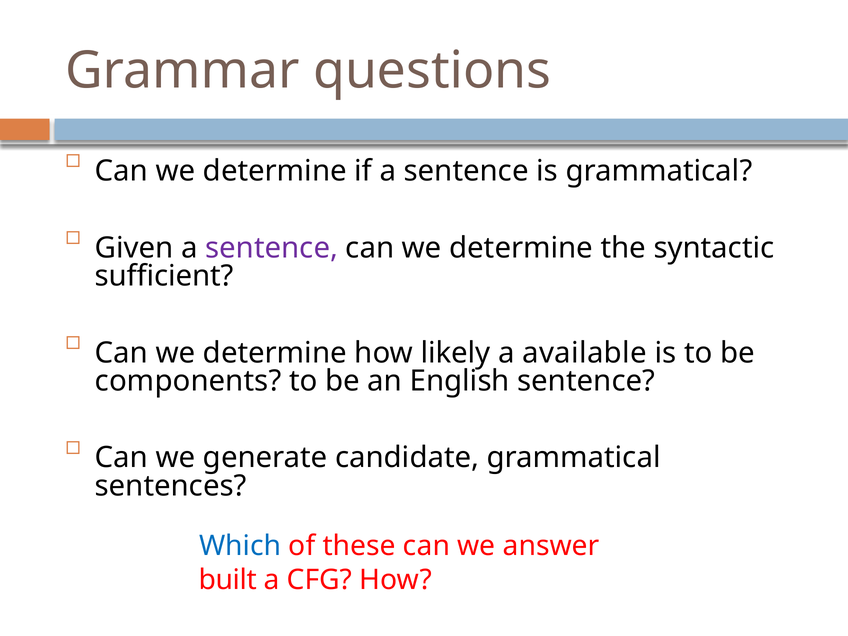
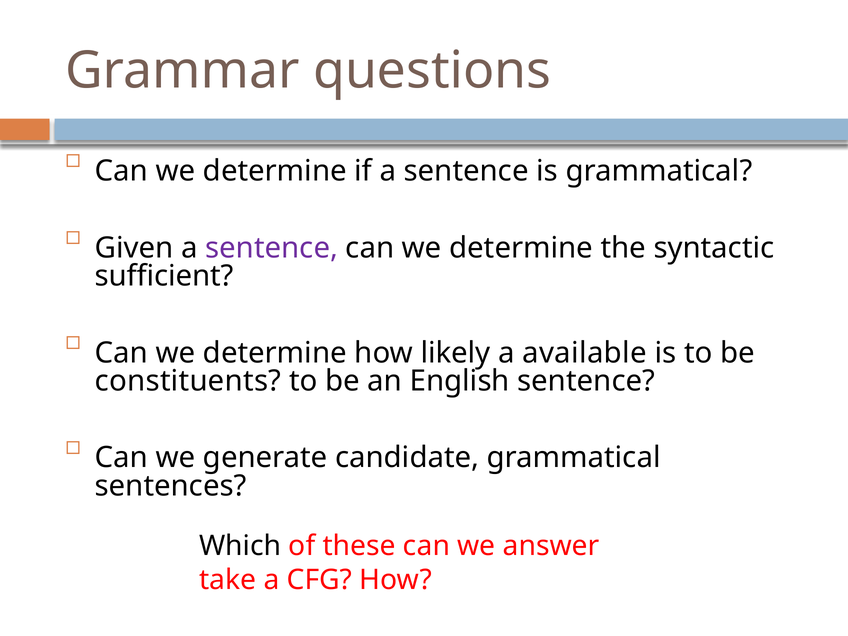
components: components -> constituents
Which colour: blue -> black
built: built -> take
